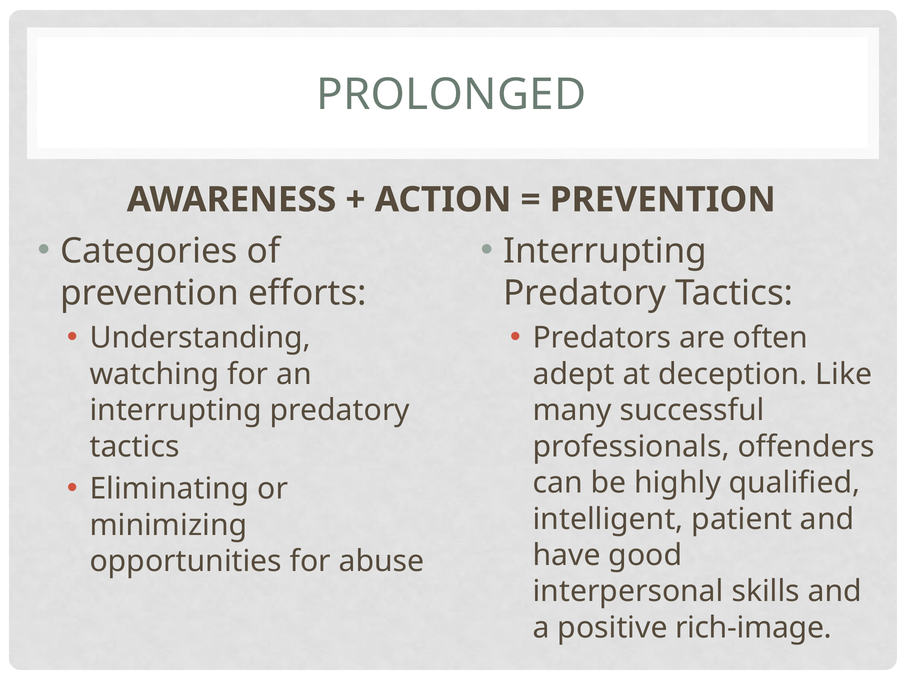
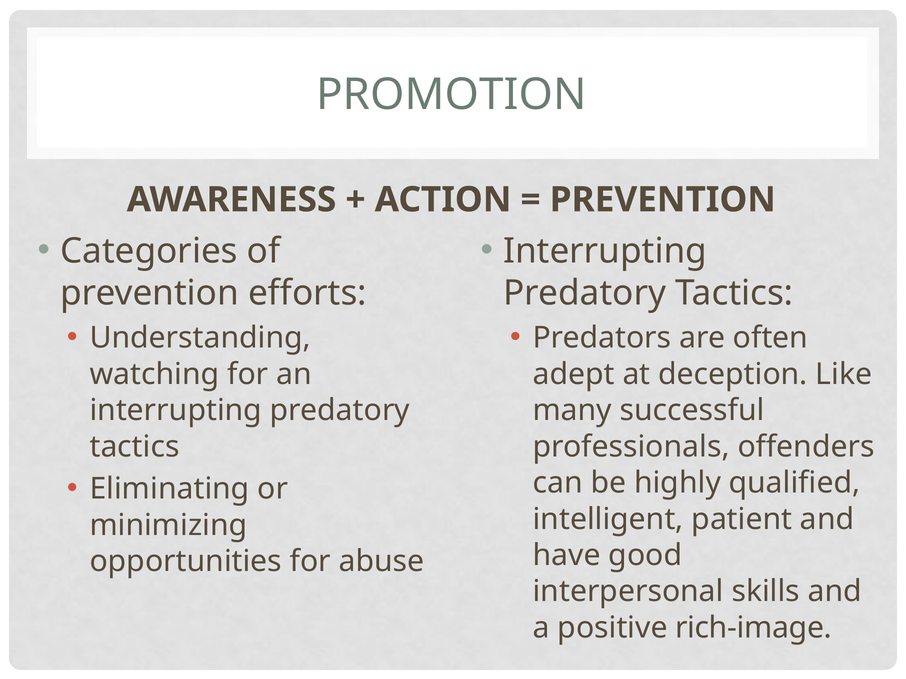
PROLONGED: PROLONGED -> PROMOTION
